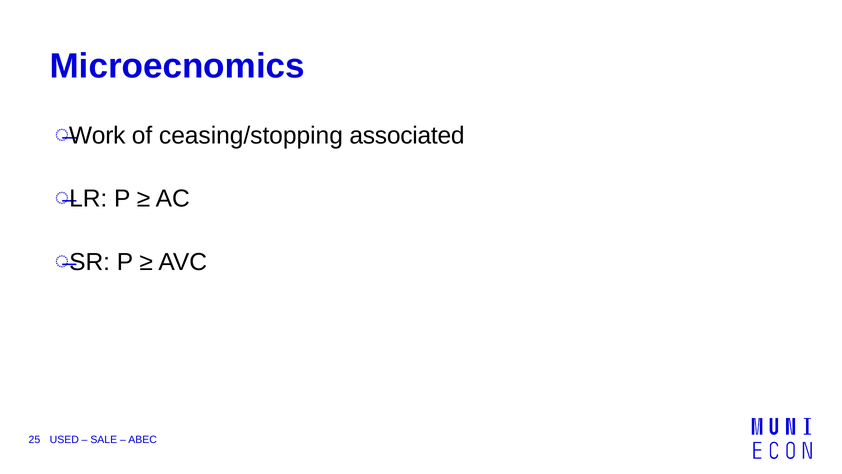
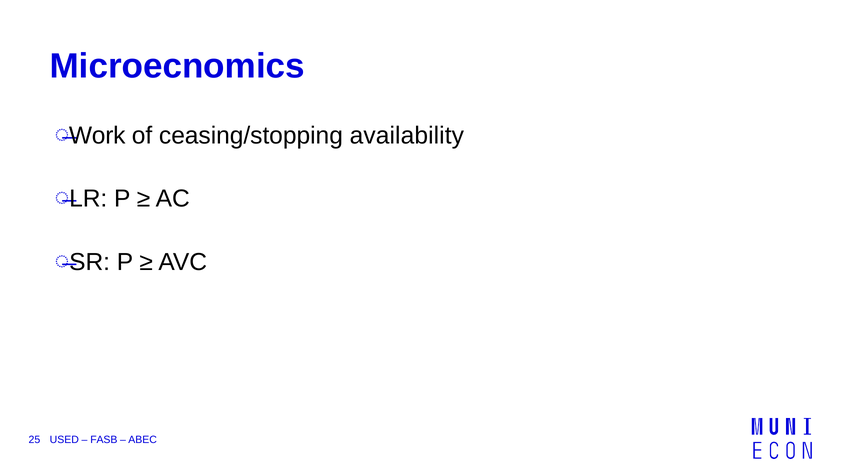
associated: associated -> availability
SALE: SALE -> FASB
